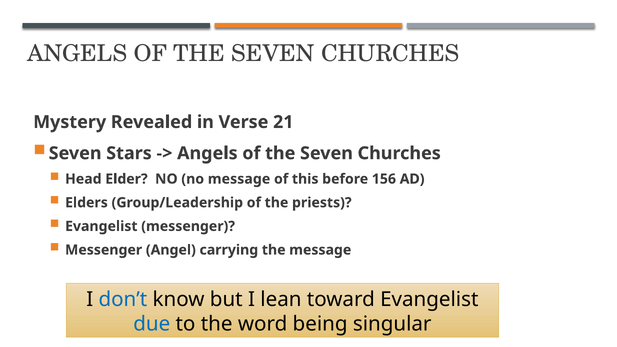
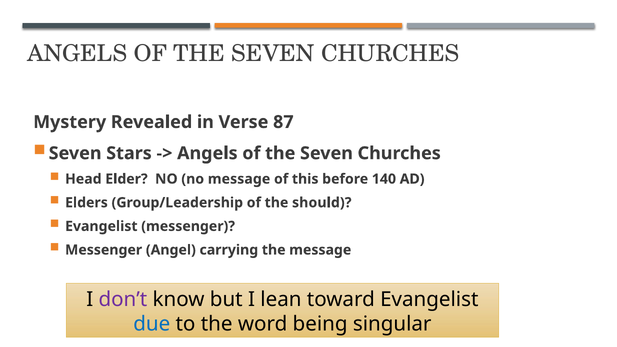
21: 21 -> 87
156: 156 -> 140
priests: priests -> should
don’t colour: blue -> purple
